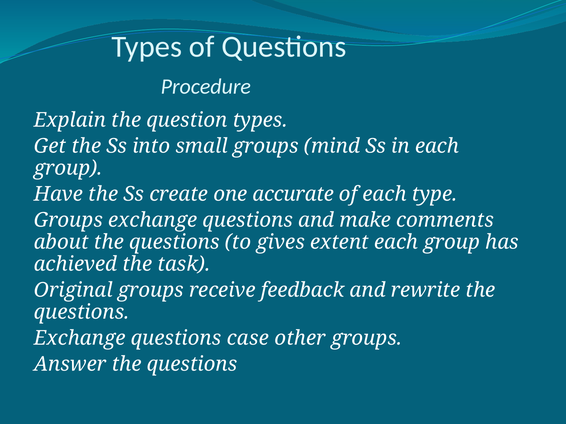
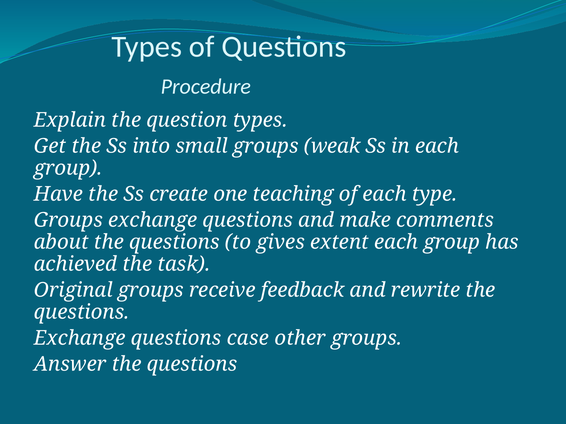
mind: mind -> weak
accurate: accurate -> teaching
